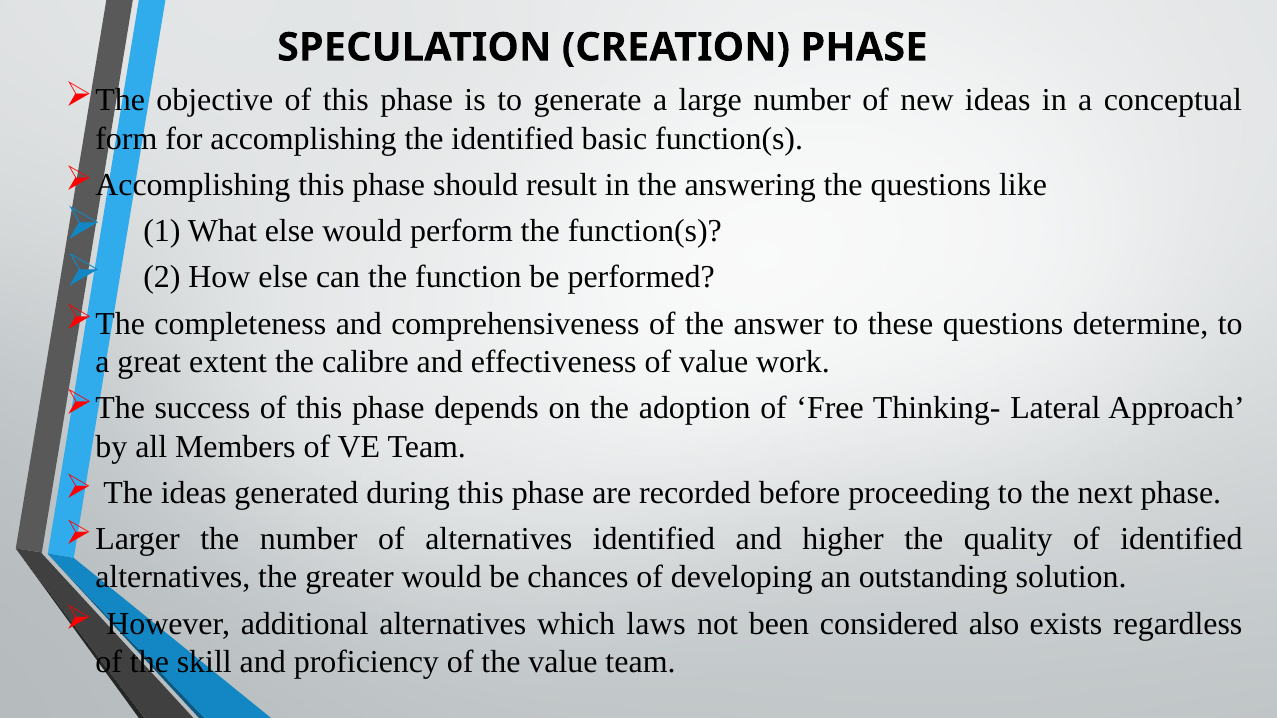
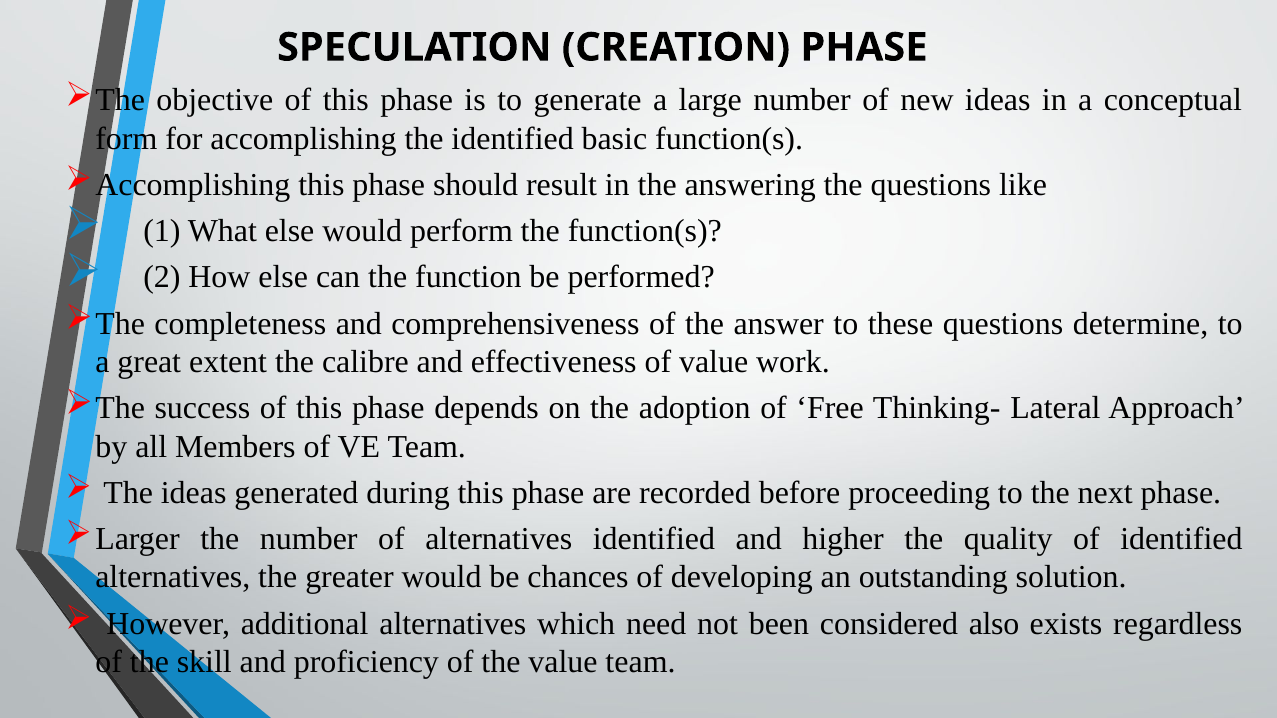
laws: laws -> need
